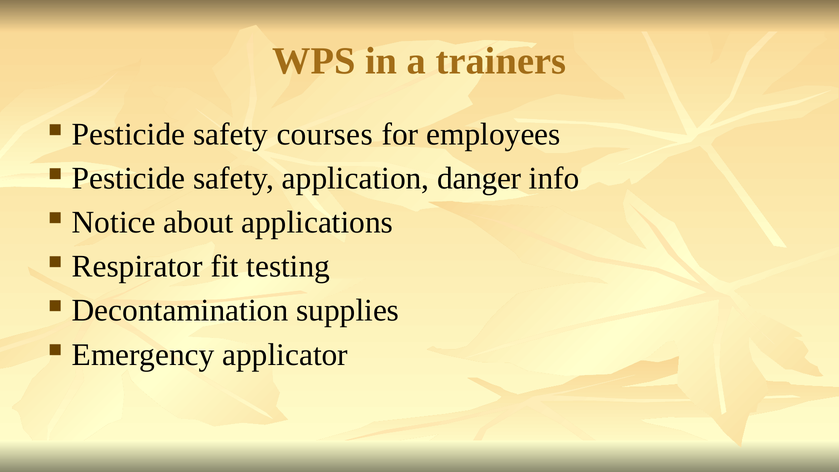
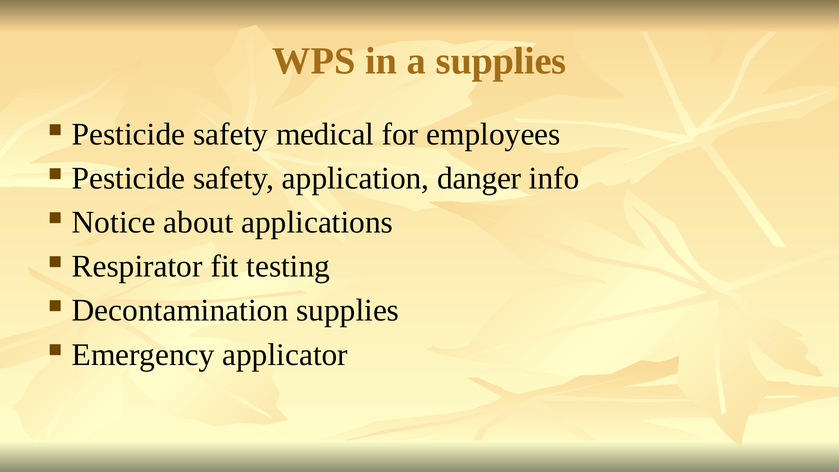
a trainers: trainers -> supplies
courses: courses -> medical
